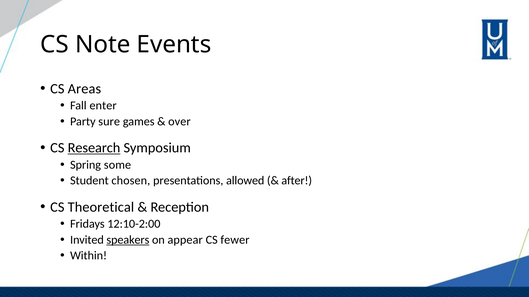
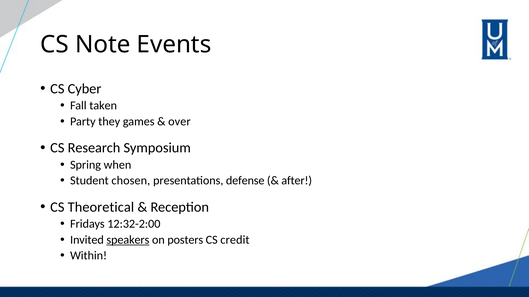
Areas: Areas -> Cyber
enter: enter -> taken
sure: sure -> they
Research underline: present -> none
some: some -> when
allowed: allowed -> defense
12:10-2:00: 12:10-2:00 -> 12:32-2:00
appear: appear -> posters
fewer: fewer -> credit
